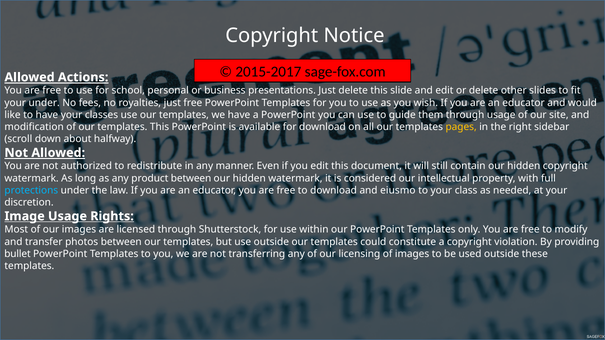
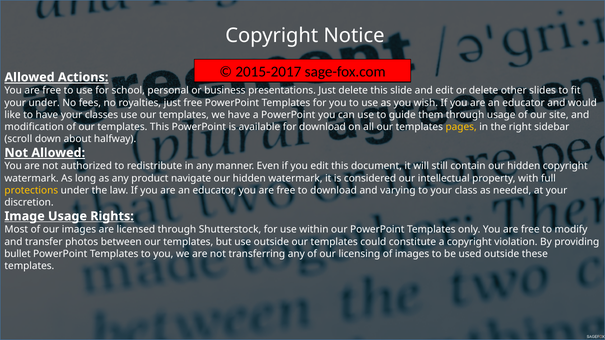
product between: between -> navigate
protections colour: light blue -> yellow
eiusmo: eiusmo -> varying
